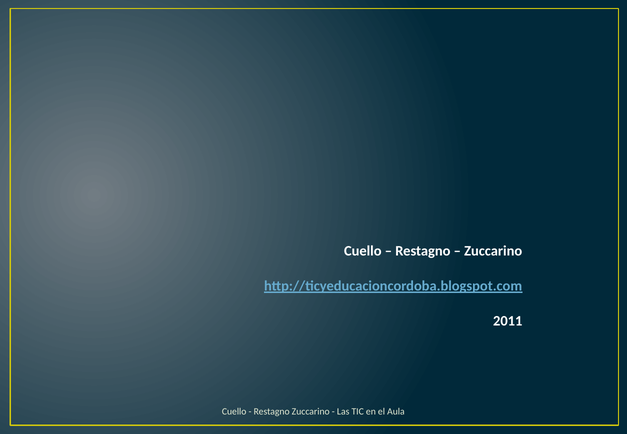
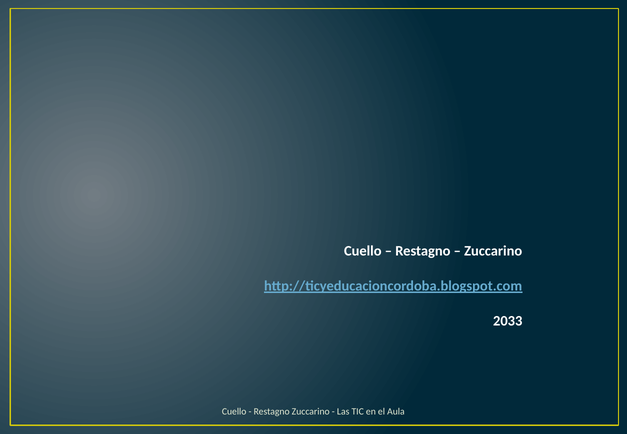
2011: 2011 -> 2033
